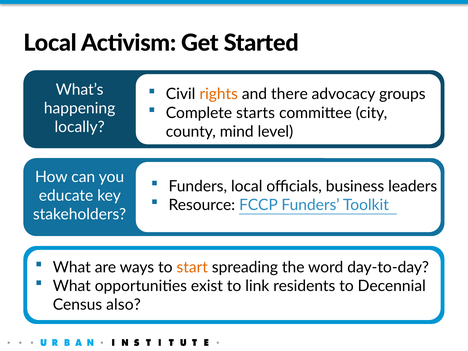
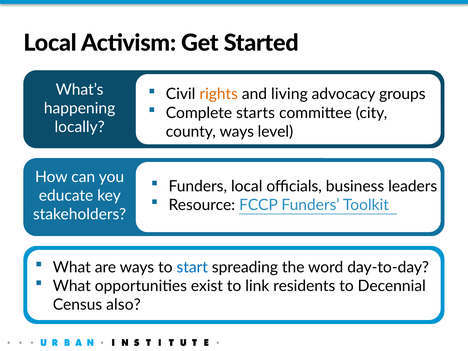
there: there -> living
county mind: mind -> ways
start colour: orange -> blue
